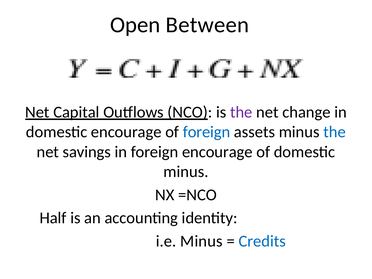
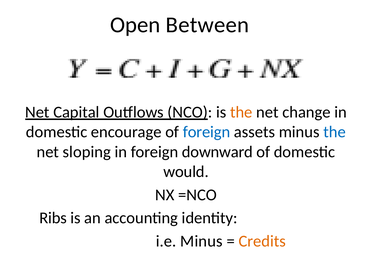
the at (241, 112) colour: purple -> orange
savings: savings -> sloping
foreign encourage: encourage -> downward
minus at (186, 172): minus -> would
Half: Half -> Ribs
Credits colour: blue -> orange
